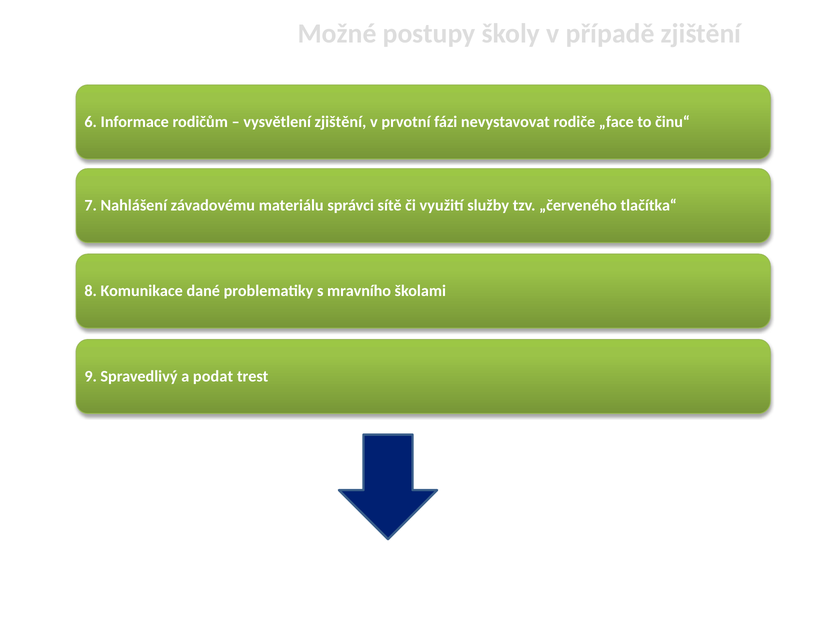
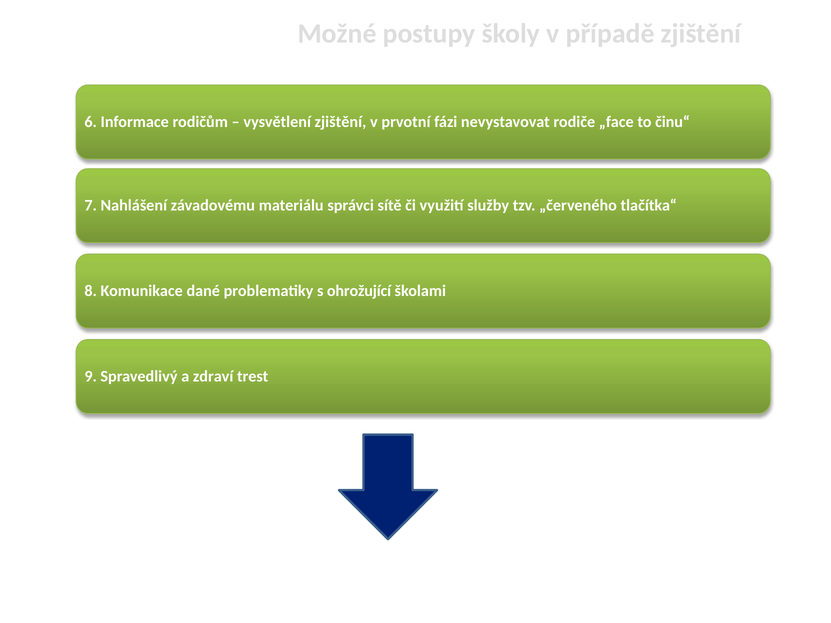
mravního: mravního -> ohrožující
podat: podat -> zdraví
